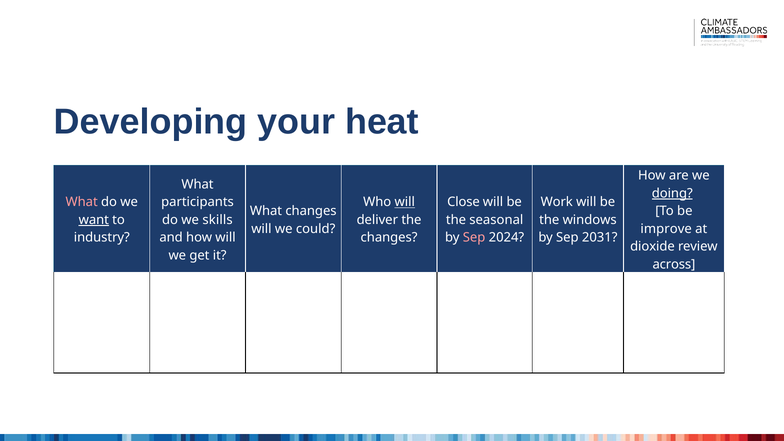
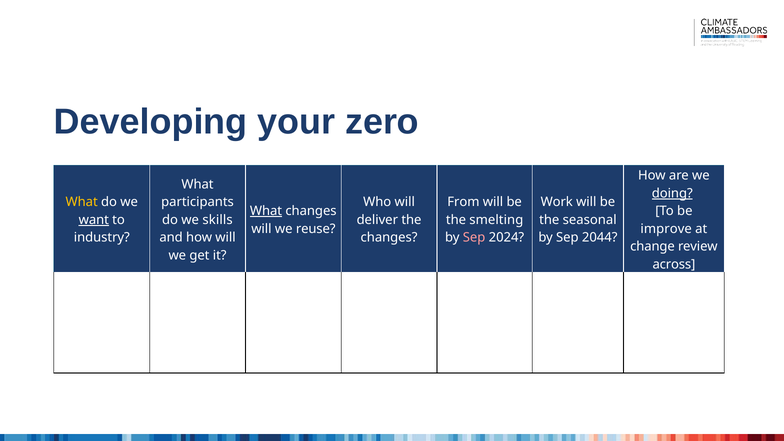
heat: heat -> zero
What at (82, 202) colour: pink -> yellow
will at (405, 202) underline: present -> none
Close: Close -> From
What at (266, 211) underline: none -> present
seasonal: seasonal -> smelting
windows: windows -> seasonal
could: could -> reuse
2031: 2031 -> 2044
dioxide: dioxide -> change
